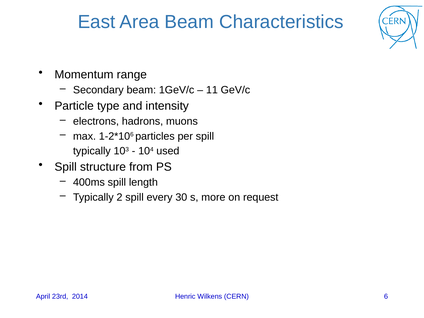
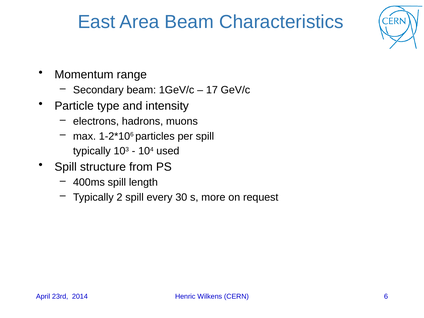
11: 11 -> 17
